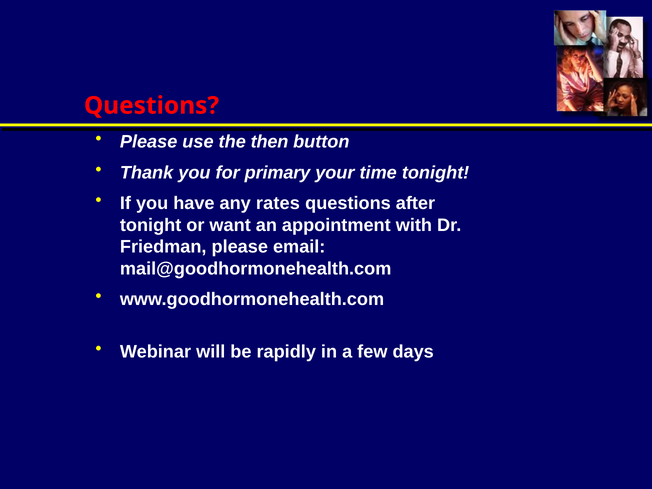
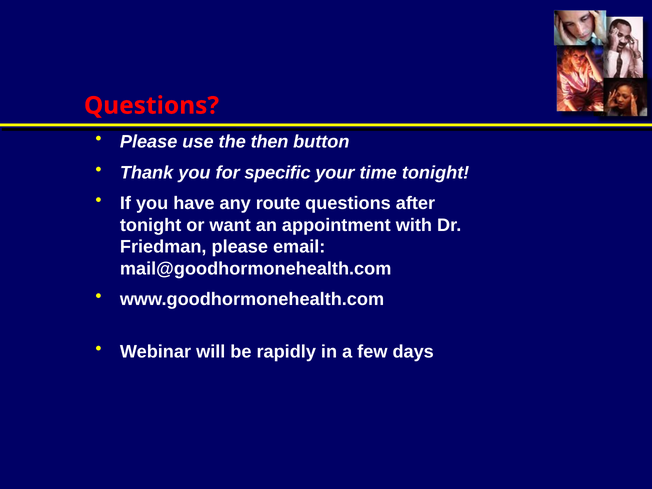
primary: primary -> specific
rates: rates -> route
